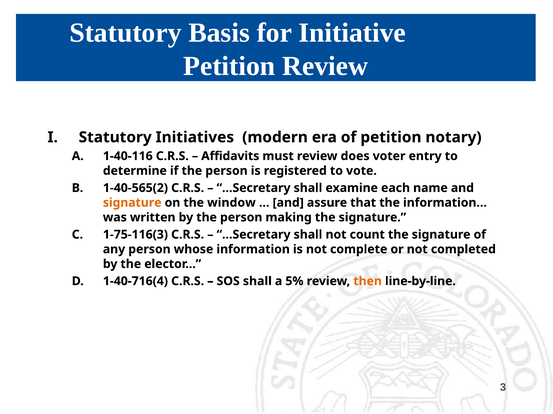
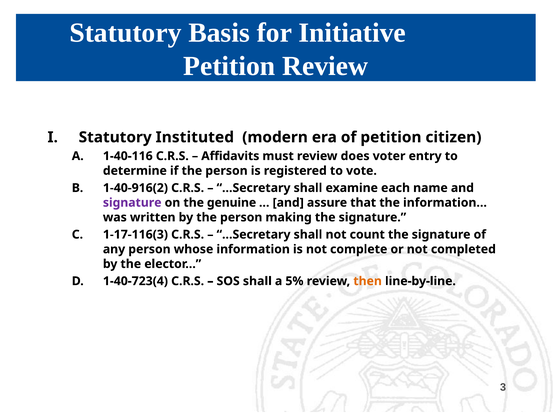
Initiatives: Initiatives -> Instituted
notary: notary -> citizen
1-40-565(2: 1-40-565(2 -> 1-40-916(2
signature at (132, 203) colour: orange -> purple
window: window -> genuine
1-75-116(3: 1-75-116(3 -> 1-17-116(3
1-40-716(4: 1-40-716(4 -> 1-40-723(4
